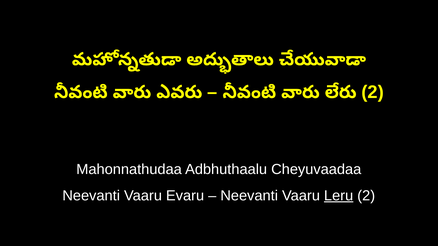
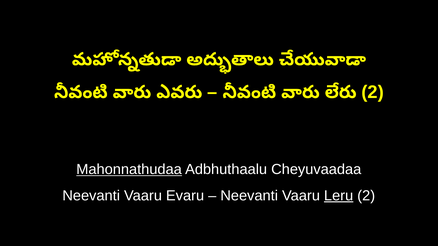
Mahonnathudaa underline: none -> present
